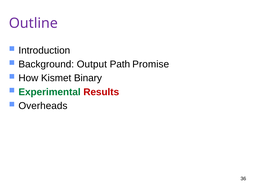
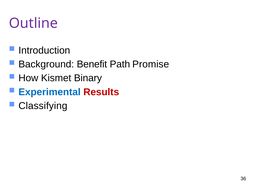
Output: Output -> Benefit
Experimental colour: green -> blue
Overheads: Overheads -> Classifying
